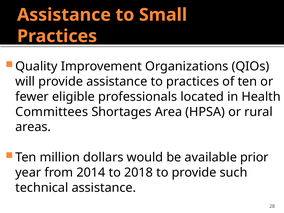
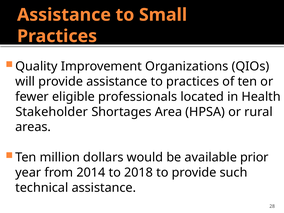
Committees: Committees -> Stakeholder
